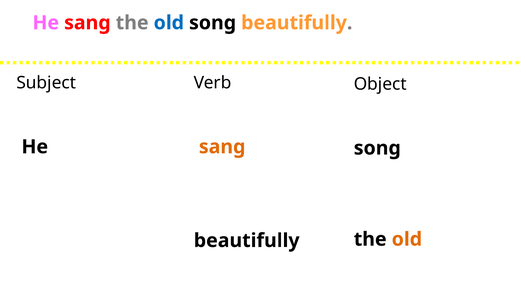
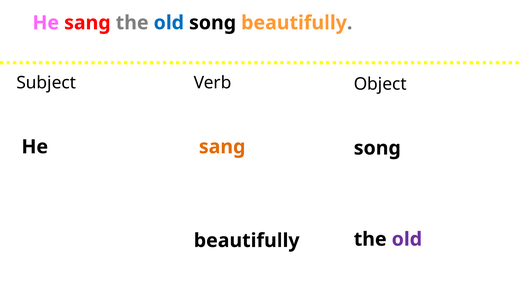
old at (407, 239) colour: orange -> purple
